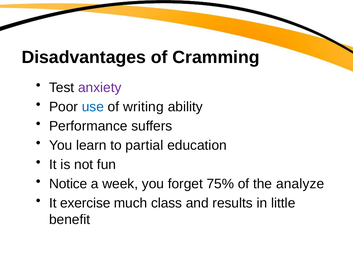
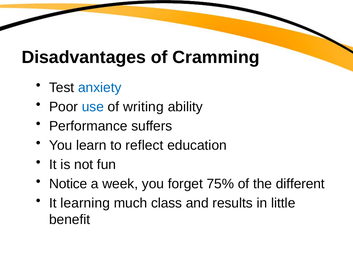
anxiety colour: purple -> blue
partial: partial -> reflect
analyze: analyze -> different
exercise: exercise -> learning
